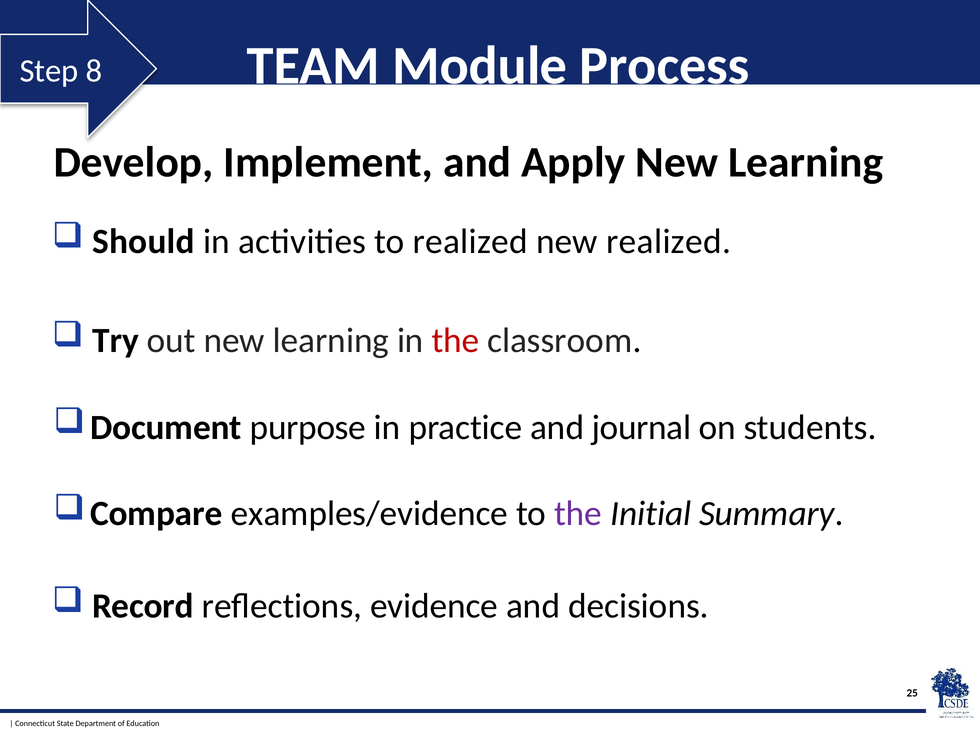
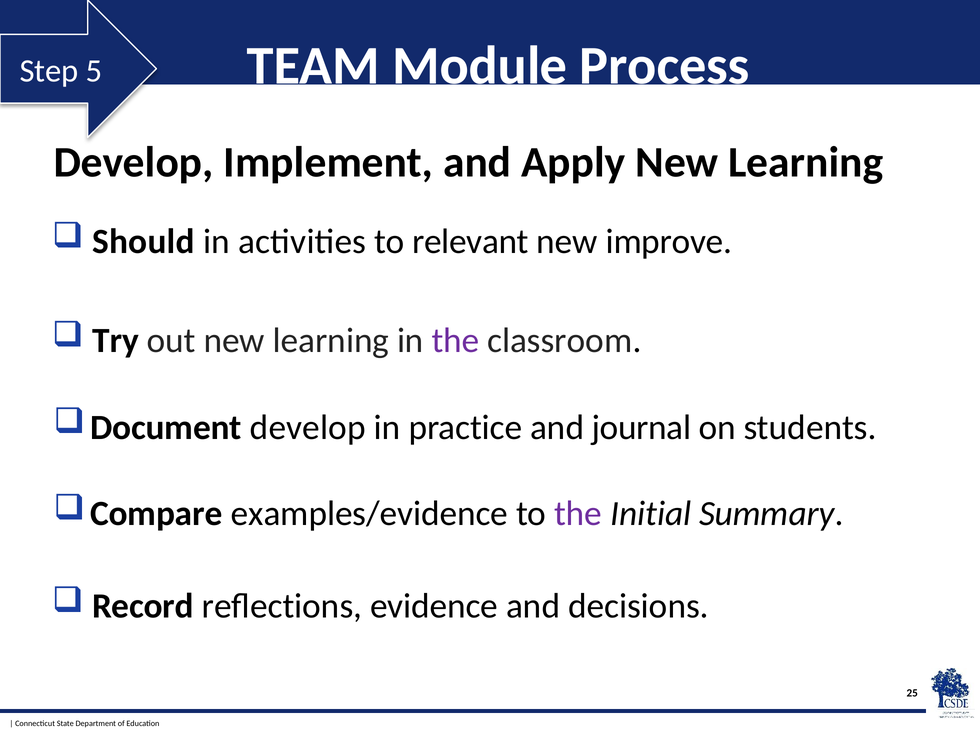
8: 8 -> 5
to realized: realized -> relevant
new realized: realized -> improve
the at (455, 341) colour: red -> purple
Document purpose: purpose -> develop
